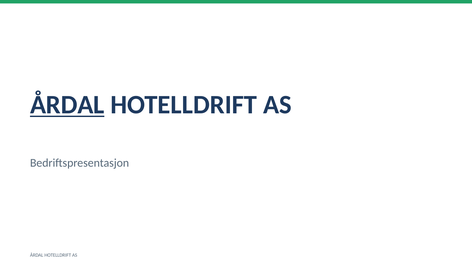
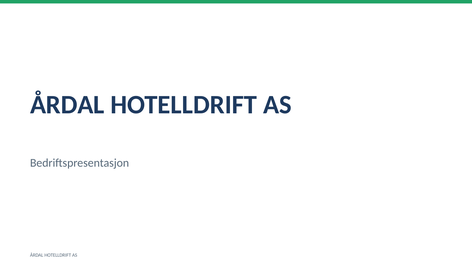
ÅRDAL at (67, 105) underline: present -> none
